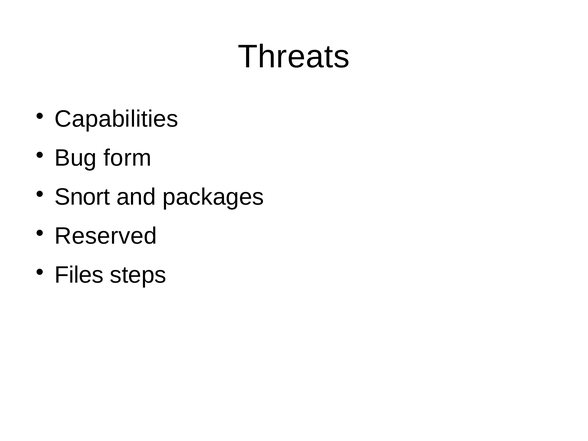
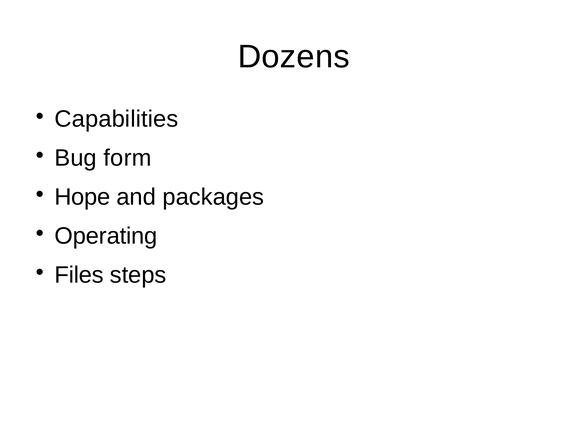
Threats: Threats -> Dozens
Snort: Snort -> Hope
Reserved: Reserved -> Operating
